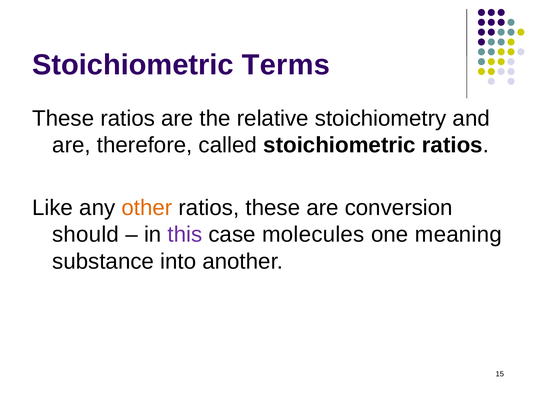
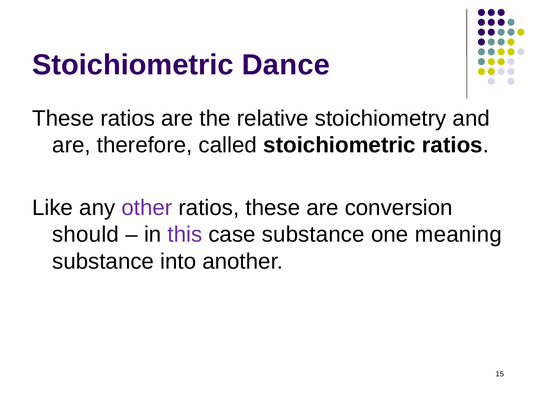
Terms: Terms -> Dance
other colour: orange -> purple
case molecules: molecules -> substance
